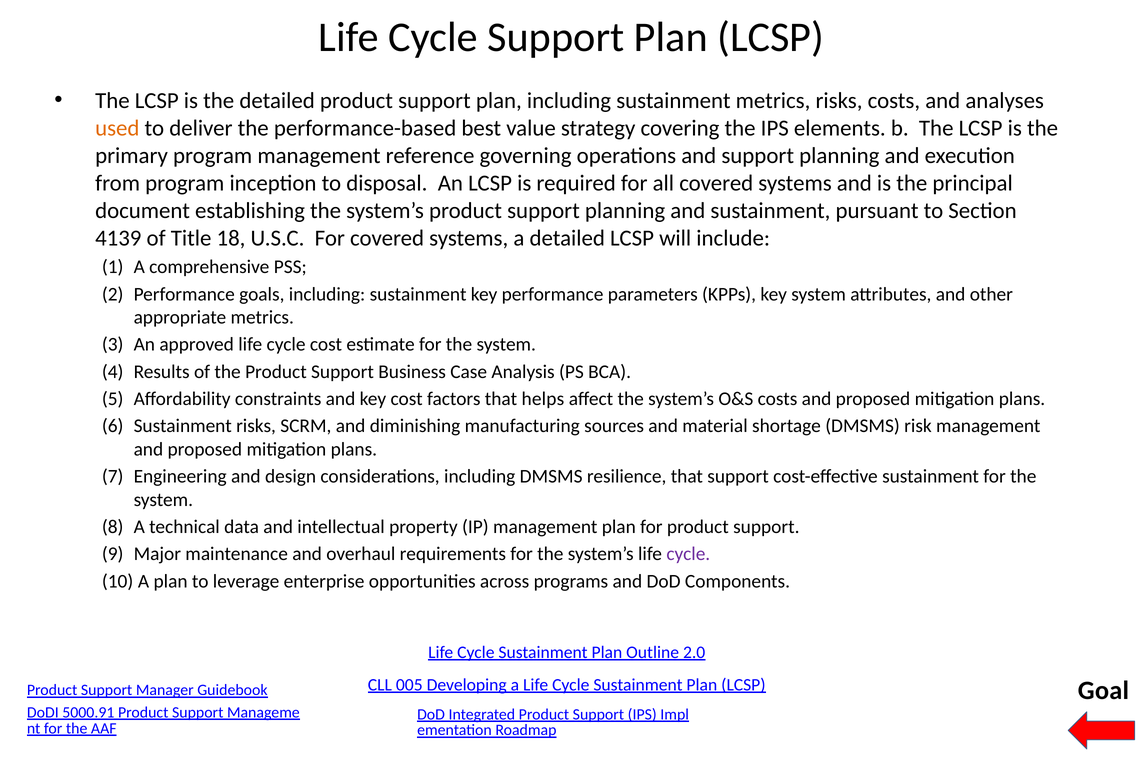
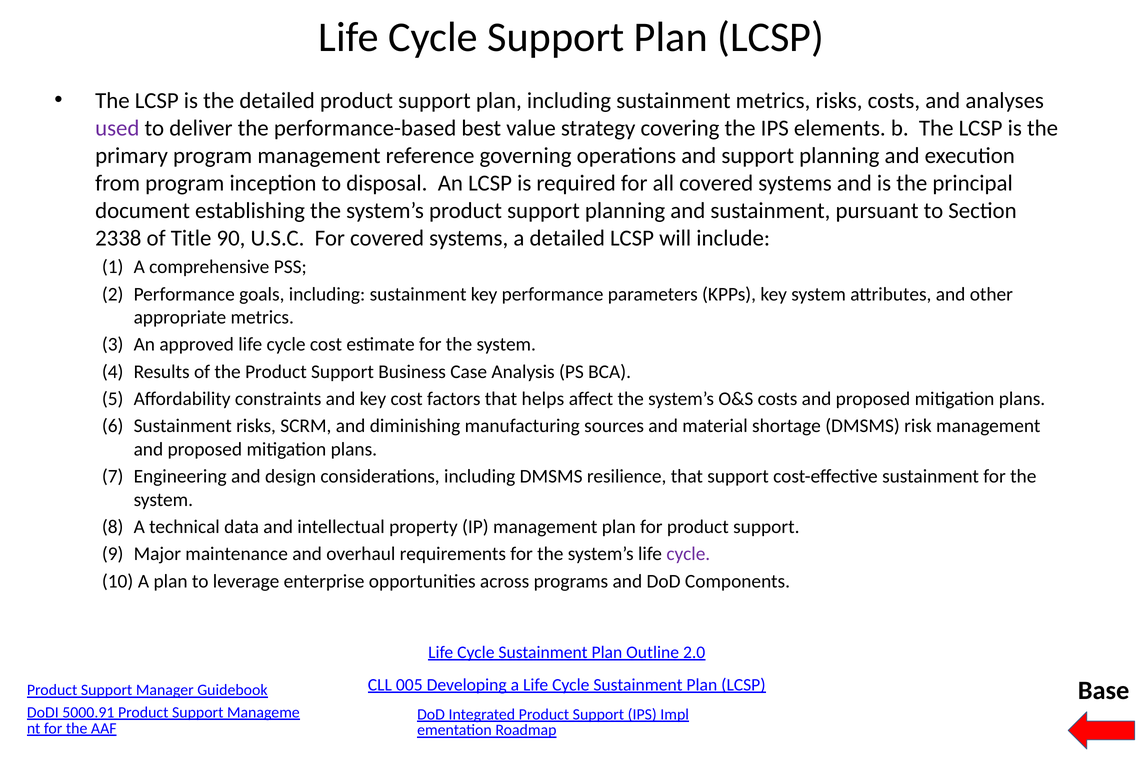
used colour: orange -> purple
4139: 4139 -> 2338
18: 18 -> 90
Goal: Goal -> Base
